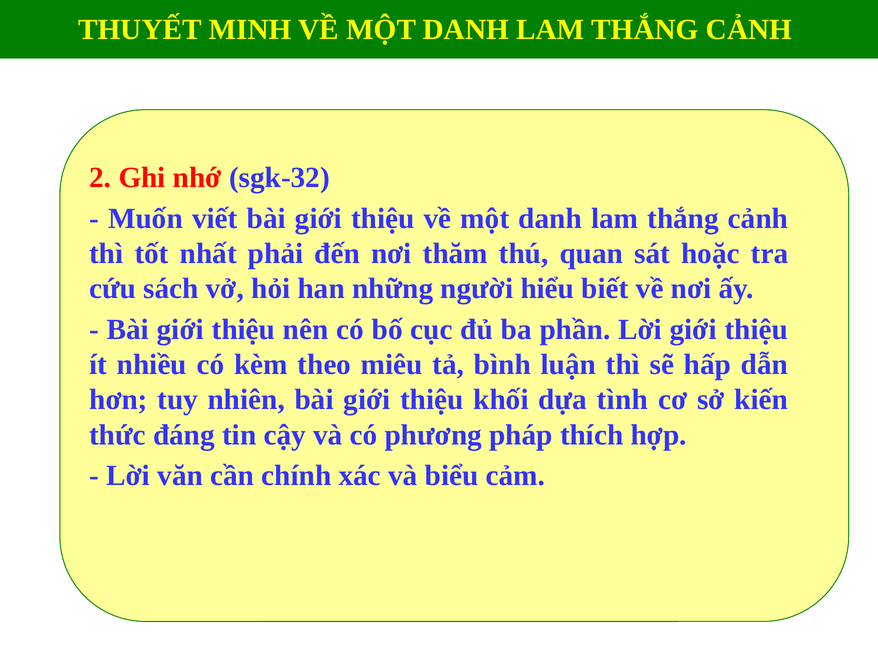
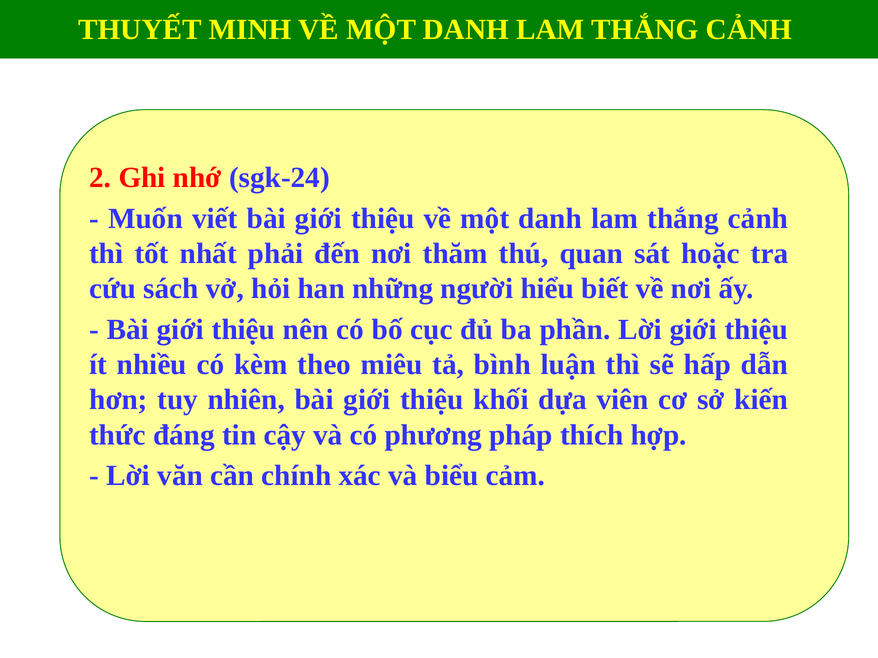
sgk-32: sgk-32 -> sgk-24
tình: tình -> viên
